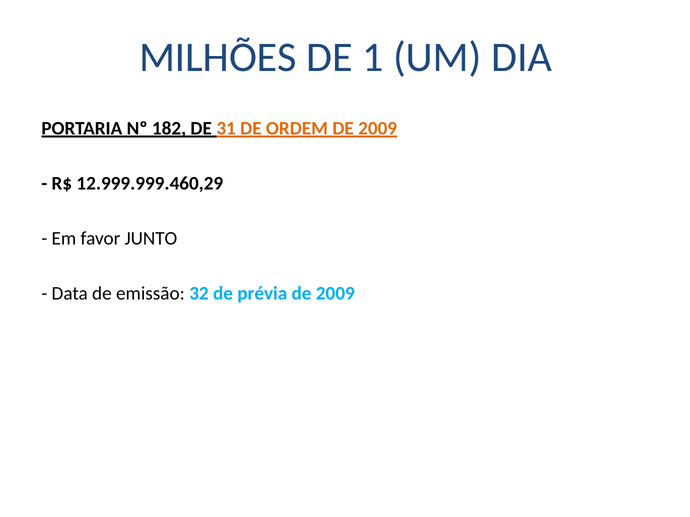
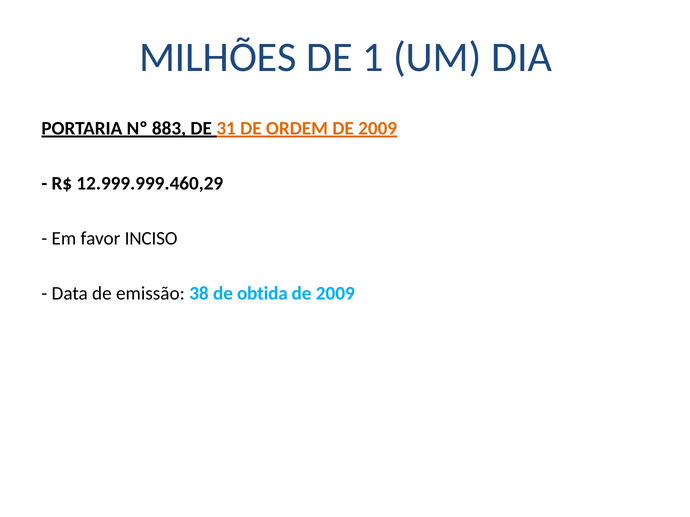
182: 182 -> 883
JUNTO: JUNTO -> INCISO
32: 32 -> 38
prévia: prévia -> obtida
